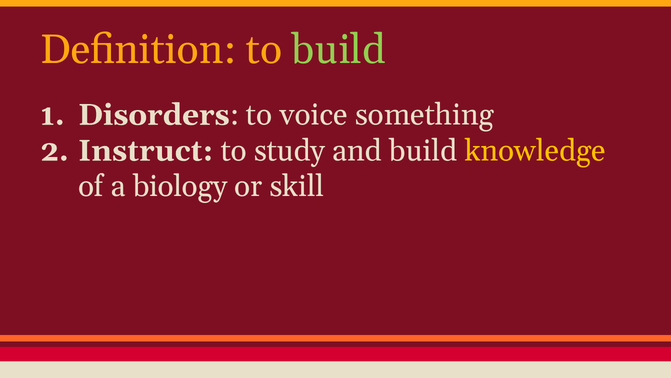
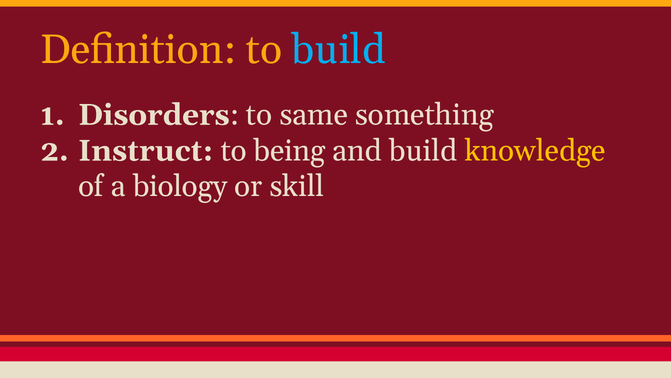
build at (339, 49) colour: light green -> light blue
voice: voice -> same
study: study -> being
